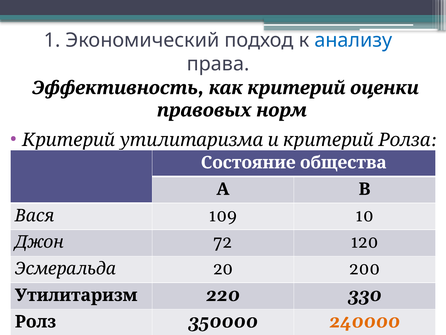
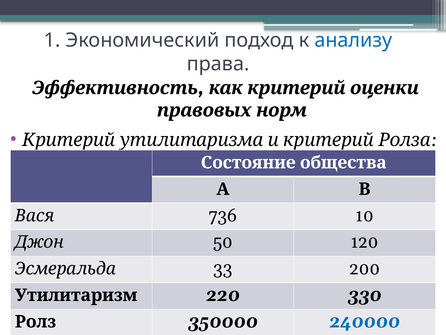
109: 109 -> 736
72: 72 -> 50
20: 20 -> 33
240000 colour: orange -> blue
